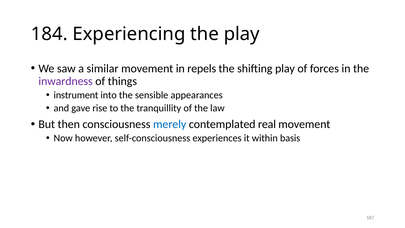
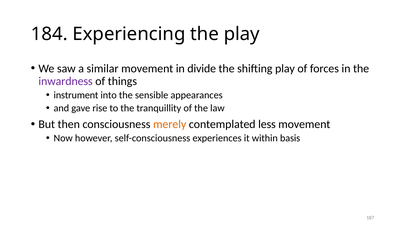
repels: repels -> divide
merely colour: blue -> orange
real: real -> less
